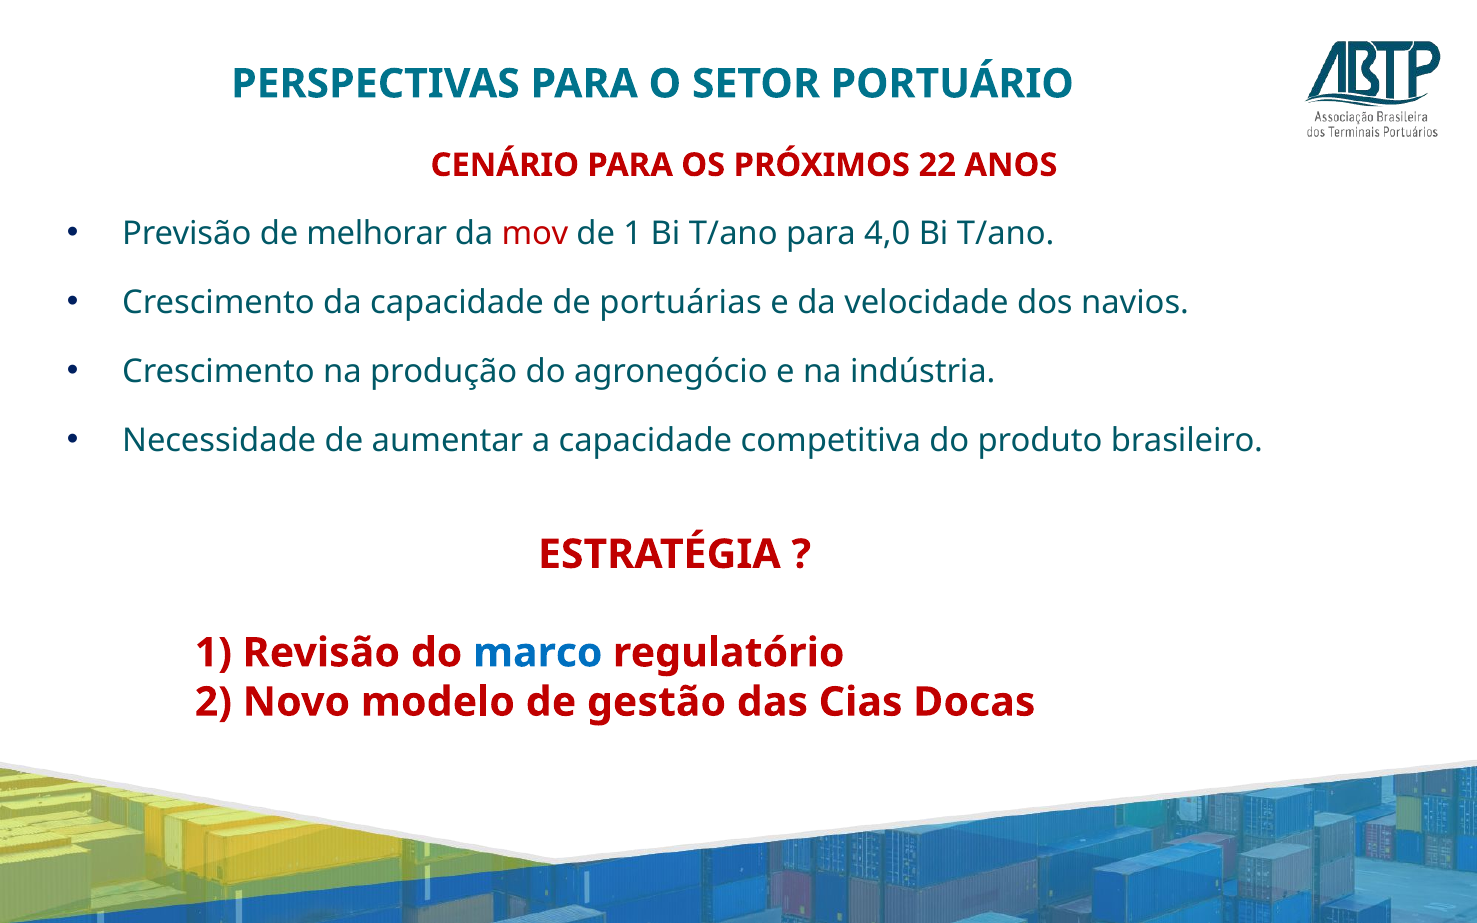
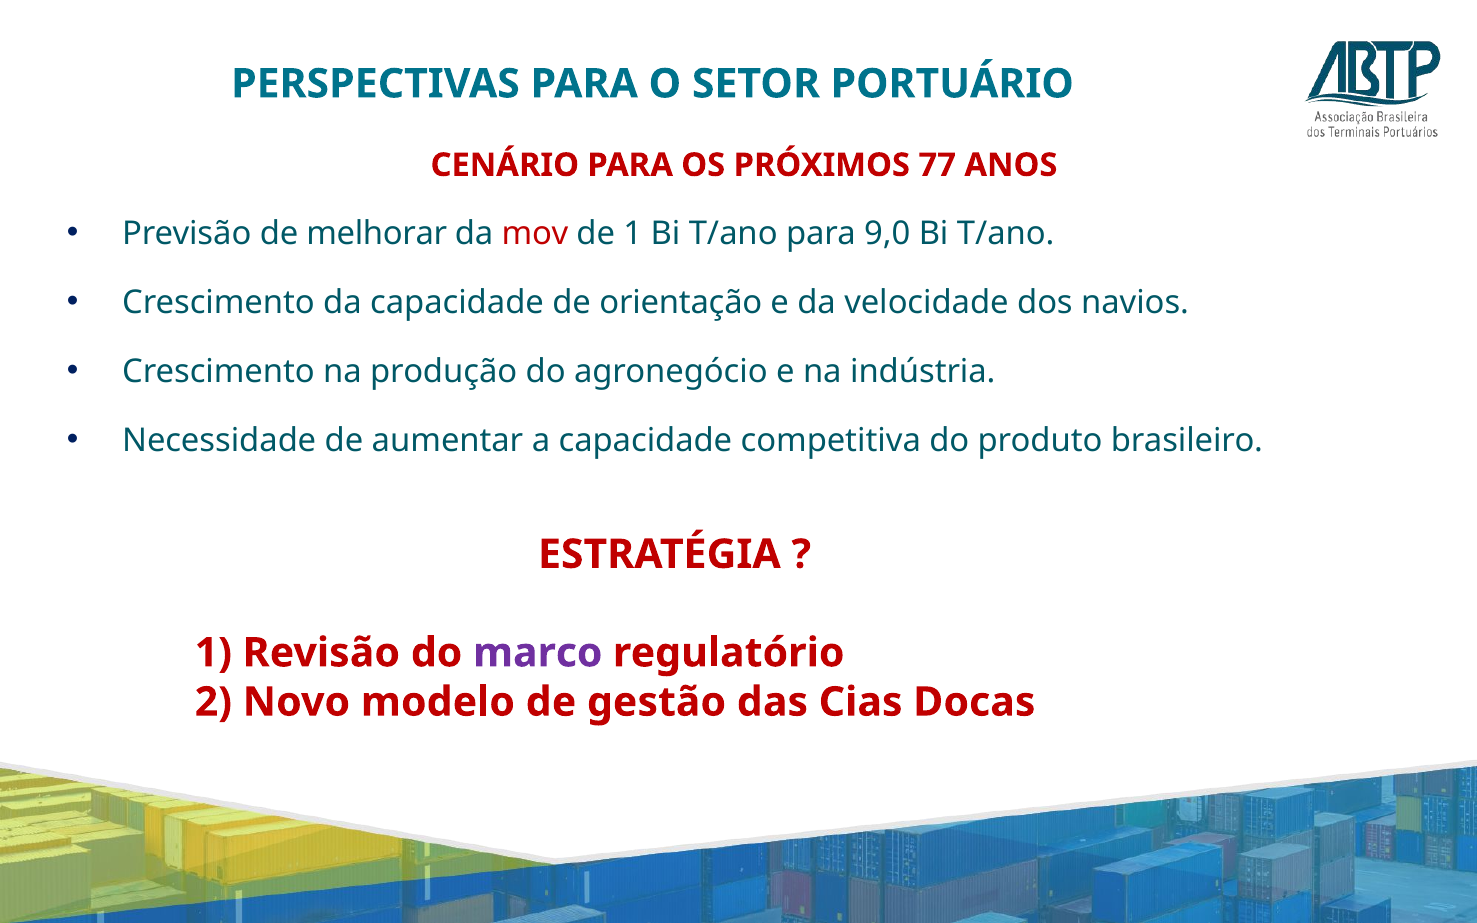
22: 22 -> 77
4,0: 4,0 -> 9,0
portuárias: portuárias -> orientação
marco colour: blue -> purple
